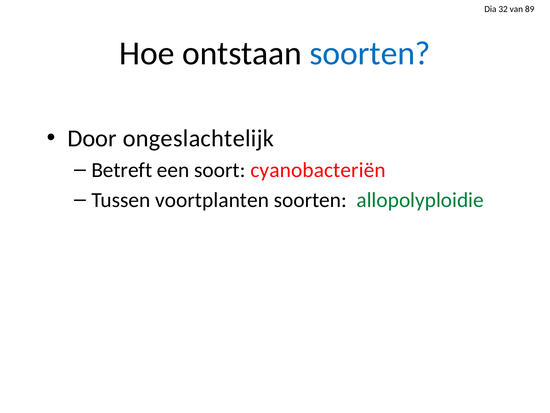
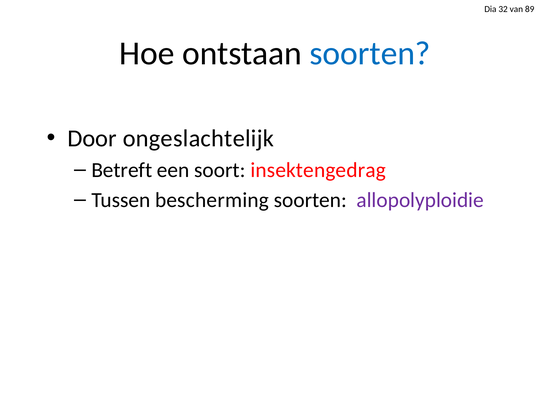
cyanobacteriën: cyanobacteriën -> insektengedrag
voortplanten: voortplanten -> bescherming
allopolyploidie colour: green -> purple
